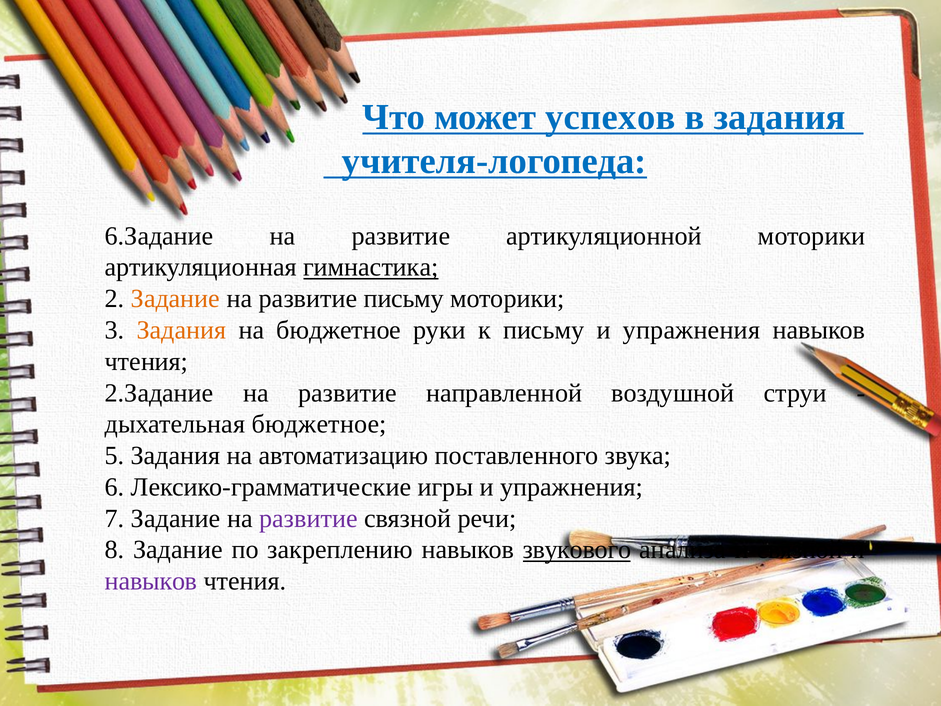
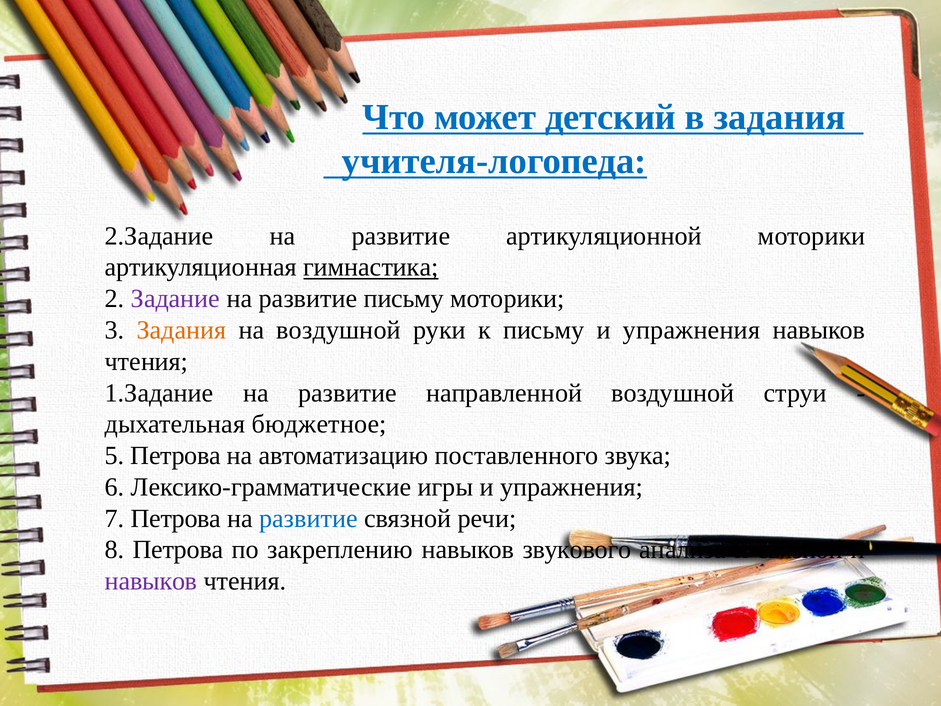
успехов: успехов -> детский
6.Задание: 6.Задание -> 2.Задание
Задание at (176, 299) colour: orange -> purple
на бюджетное: бюджетное -> воздушной
2.Задание: 2.Задание -> 1.Задание
5 Задания: Задания -> Петрова
7 Задание: Задание -> Петрова
развитие at (308, 518) colour: purple -> blue
8 Задание: Задание -> Петрова
звукового underline: present -> none
